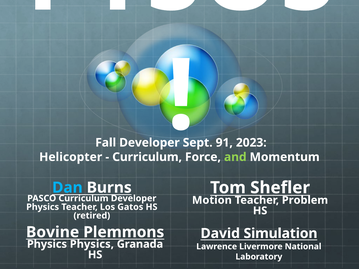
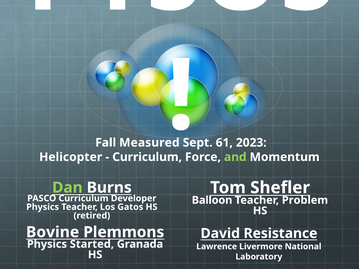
Fall Developer: Developer -> Measured
91: 91 -> 61
Dan colour: light blue -> light green
Motion: Motion -> Balloon
Simulation: Simulation -> Resistance
Physics Physics: Physics -> Started
